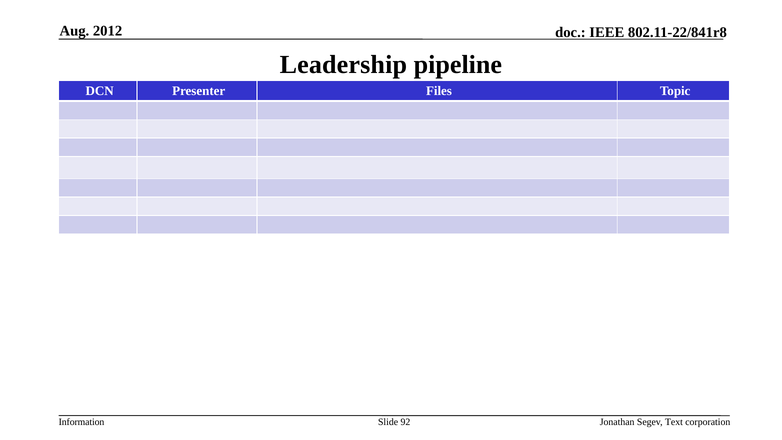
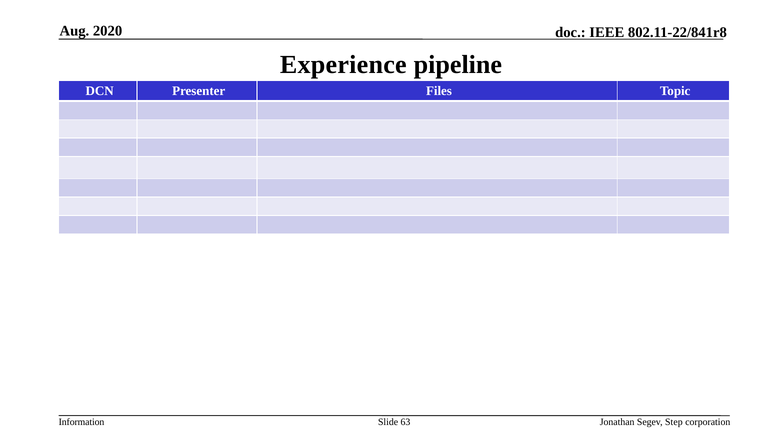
2012: 2012 -> 2020
Leadership: Leadership -> Experience
92: 92 -> 63
Text: Text -> Step
